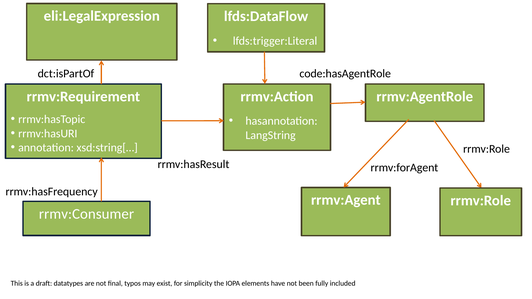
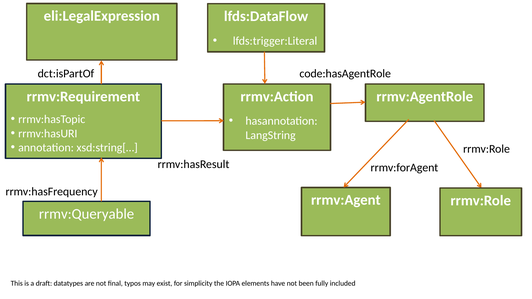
rrmv:Consumer: rrmv:Consumer -> rrmv:Queryable
